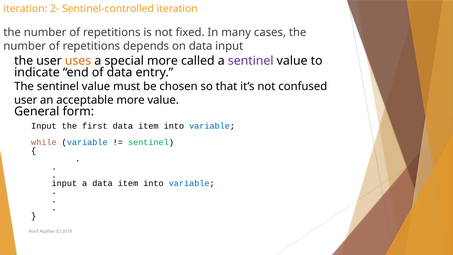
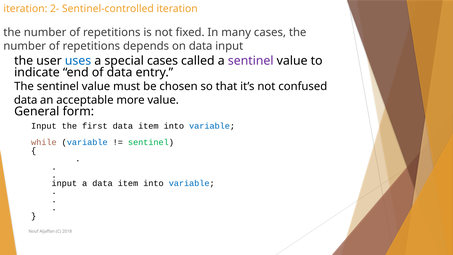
uses colour: orange -> blue
special more: more -> cases
user at (26, 100): user -> data
